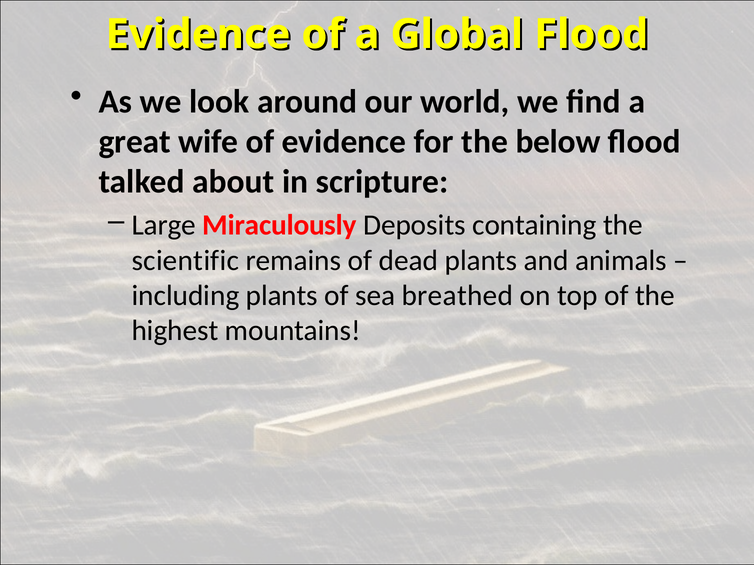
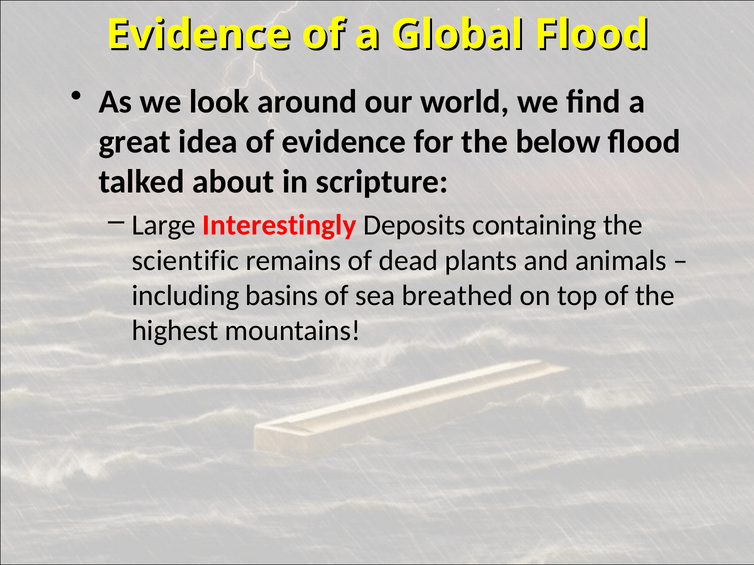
wife: wife -> idea
Miraculously: Miraculously -> Interestingly
including plants: plants -> basins
